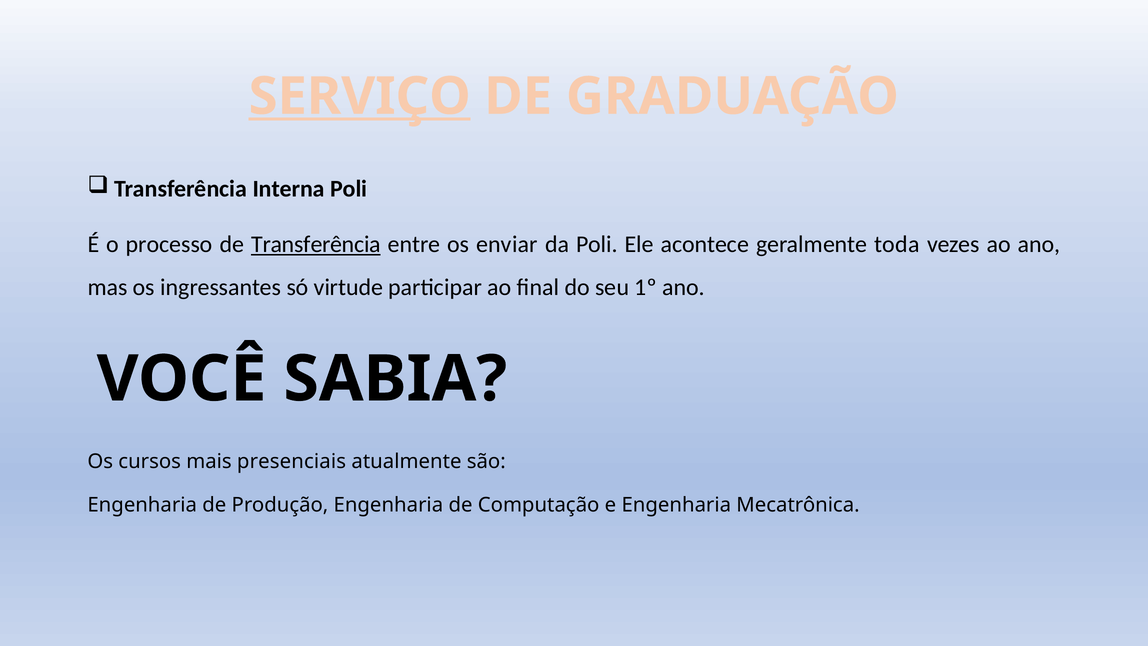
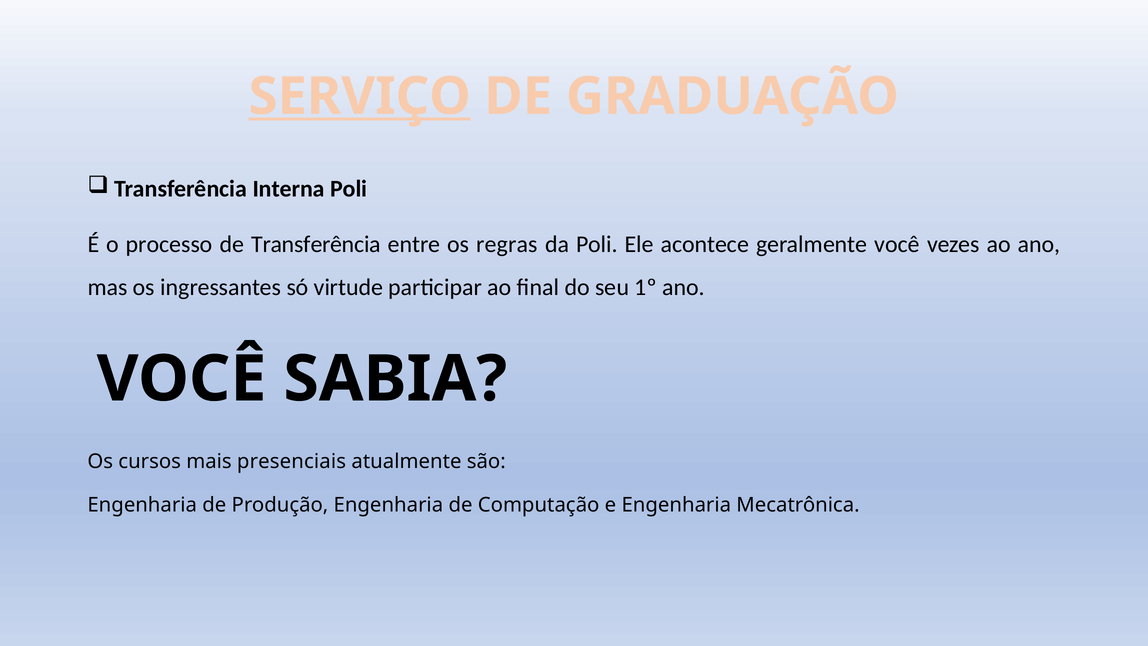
Transferência at (316, 244) underline: present -> none
enviar: enviar -> regras
geralmente toda: toda -> você
